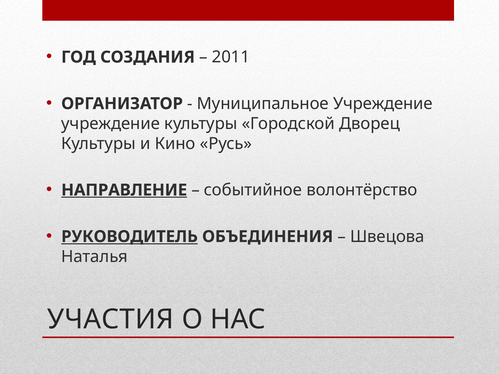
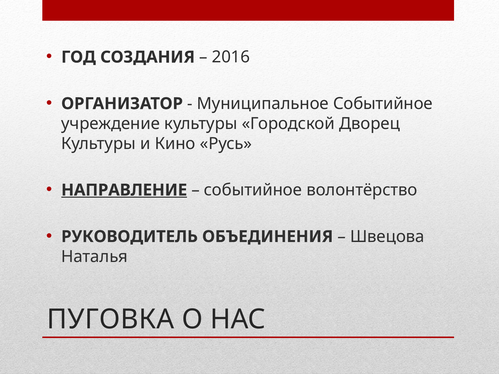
2011: 2011 -> 2016
Муниципальное Учреждение: Учреждение -> Событийное
РУКОВОДИТЕЛЬ underline: present -> none
УЧАСТИЯ: УЧАСТИЯ -> ПУГОВКА
